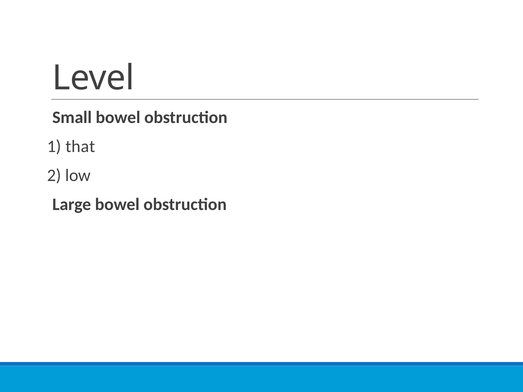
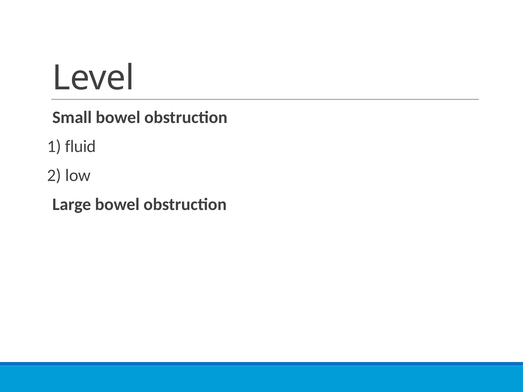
that: that -> fluid
